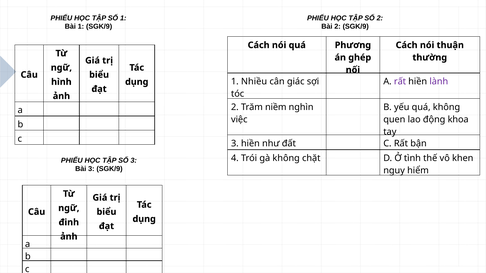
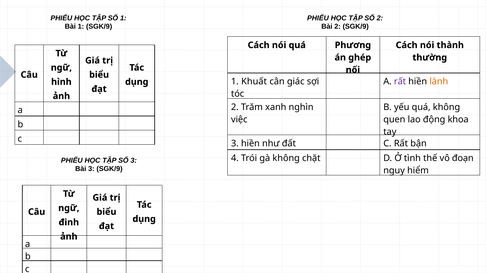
thuận: thuận -> thành
Nhiều: Nhiều -> Khuất
lành colour: purple -> orange
niềm: niềm -> xanh
khen: khen -> đoạn
